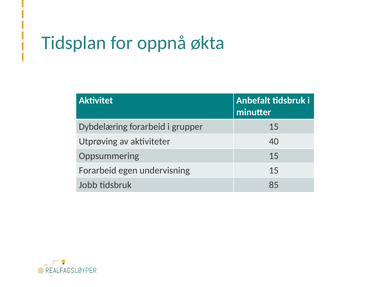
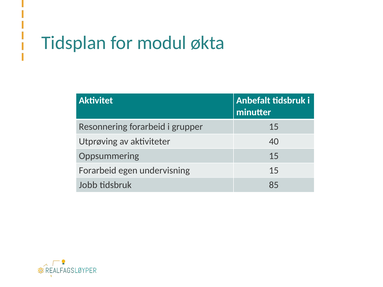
oppnå: oppnå -> modul
Dybdelæring: Dybdelæring -> Resonnering
